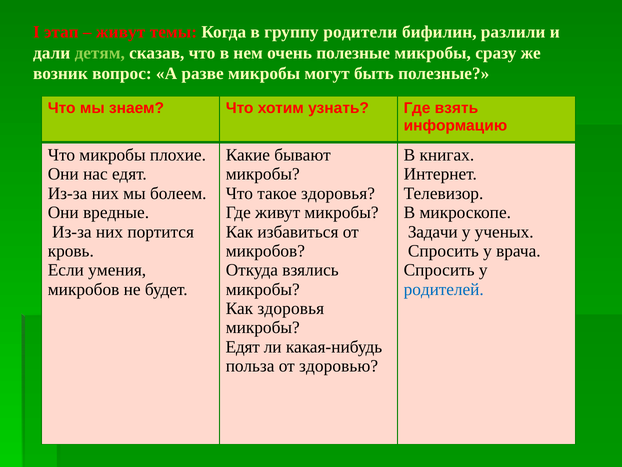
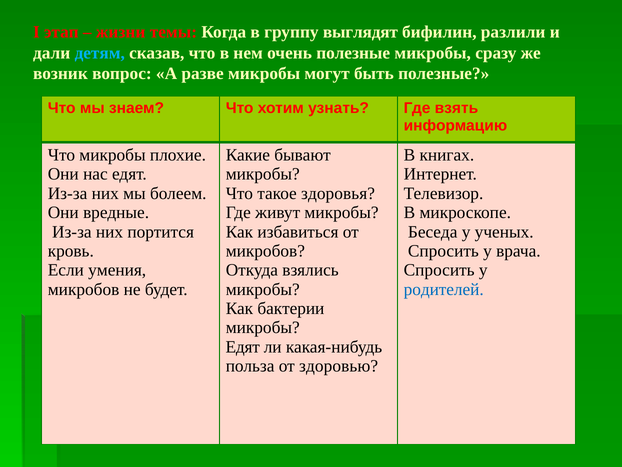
живут at (121, 32): живут -> жизни
родители: родители -> выглядят
детям colour: light green -> light blue
Задачи: Задачи -> Беседа
Как здоровья: здоровья -> бактерии
